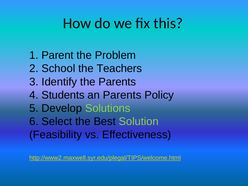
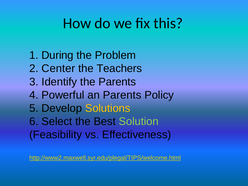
Parent: Parent -> During
School: School -> Center
Students: Students -> Powerful
Solutions colour: light green -> yellow
